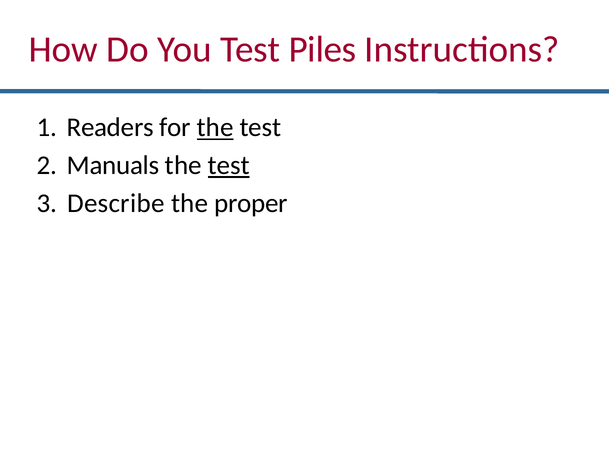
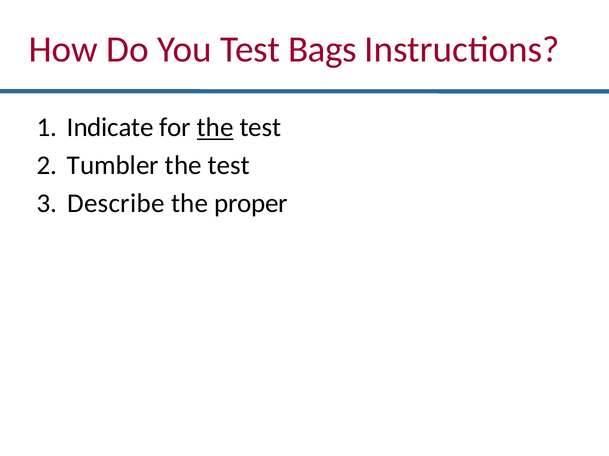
Piles: Piles -> Bags
Readers: Readers -> Indicate
Manuals: Manuals -> Tumbler
test at (229, 166) underline: present -> none
